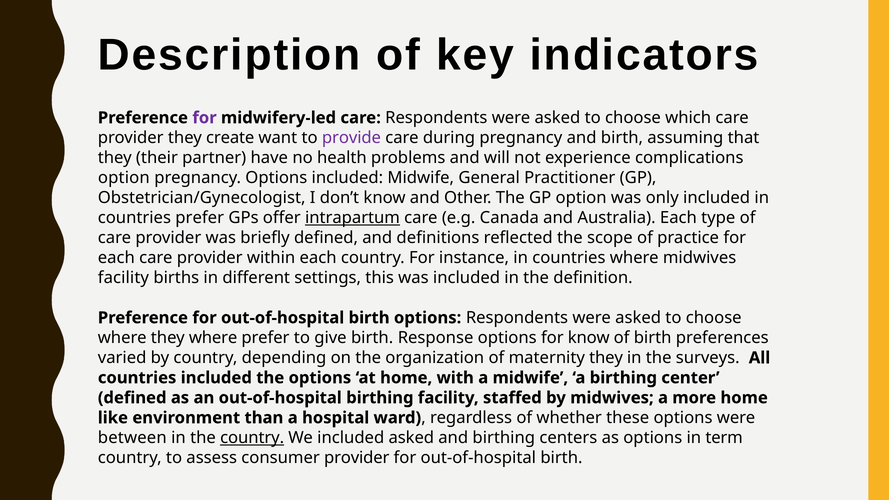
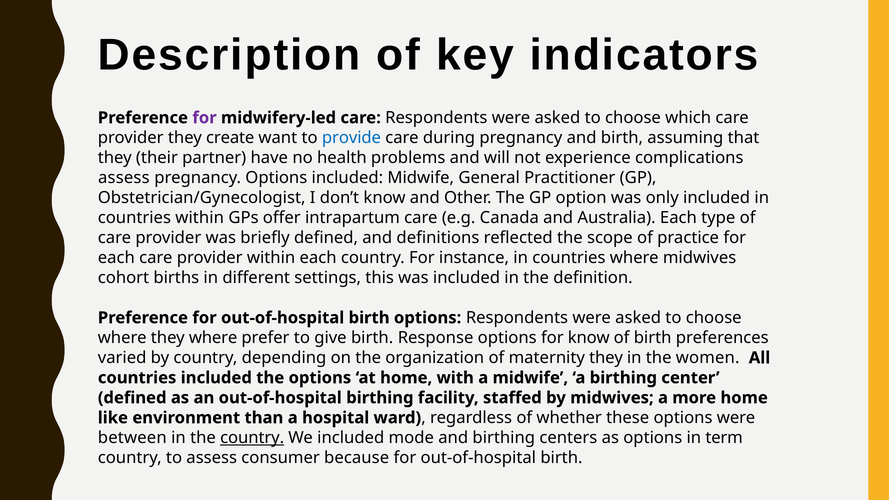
provide colour: purple -> blue
option at (124, 178): option -> assess
countries prefer: prefer -> within
intrapartum underline: present -> none
facility at (123, 278): facility -> cohort
surveys: surveys -> women
included asked: asked -> mode
consumer provider: provider -> because
